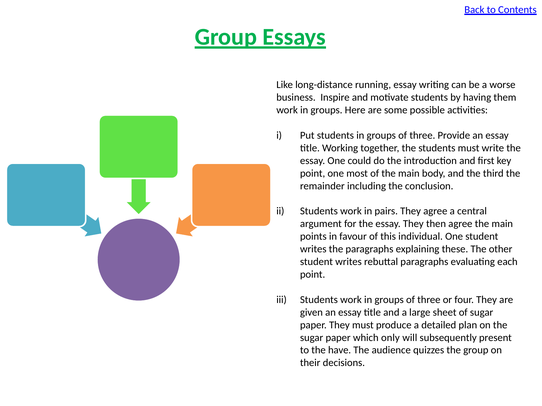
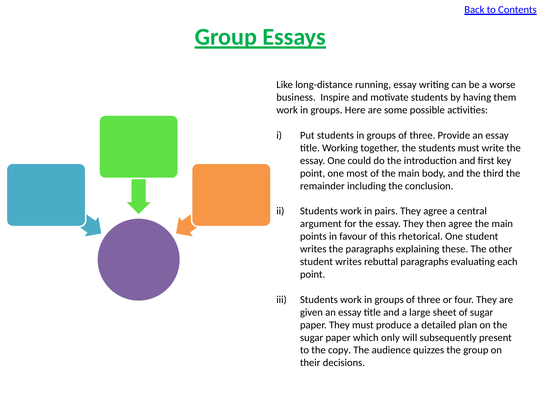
individual: individual -> rhetorical
have: have -> copy
